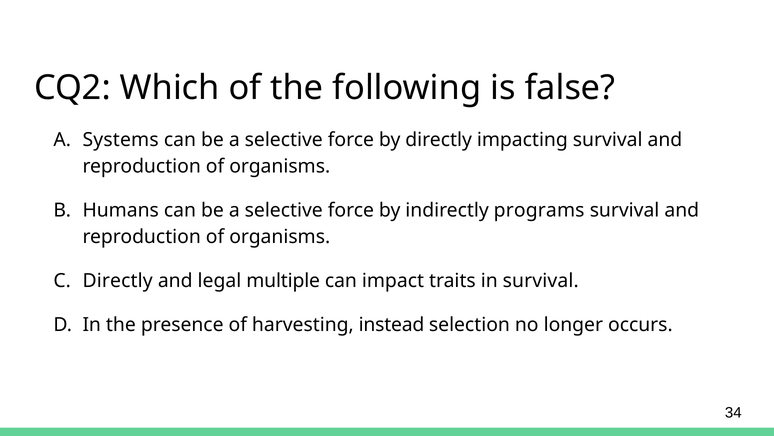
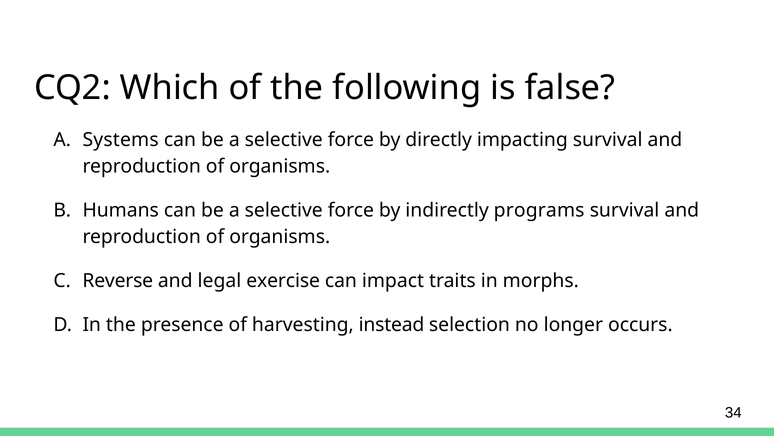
Directly at (118, 281): Directly -> Reverse
multiple: multiple -> exercise
in survival: survival -> morphs
